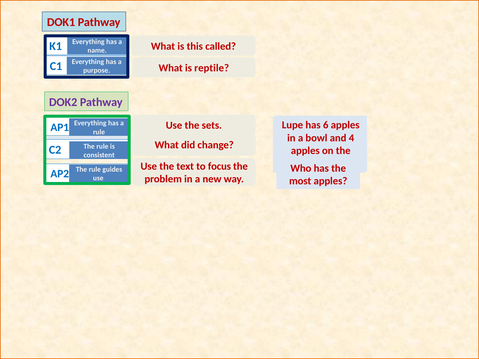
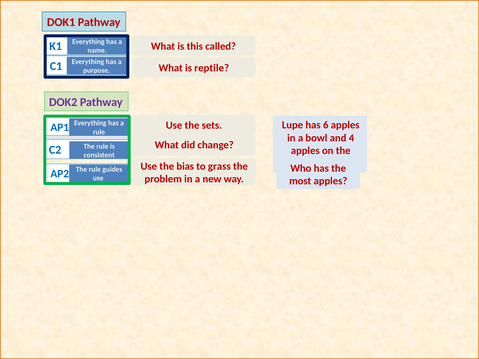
text: text -> bias
focus: focus -> grass
